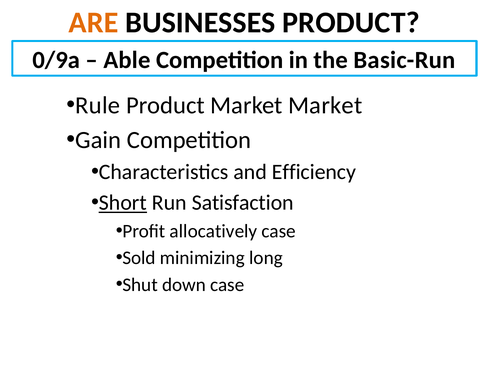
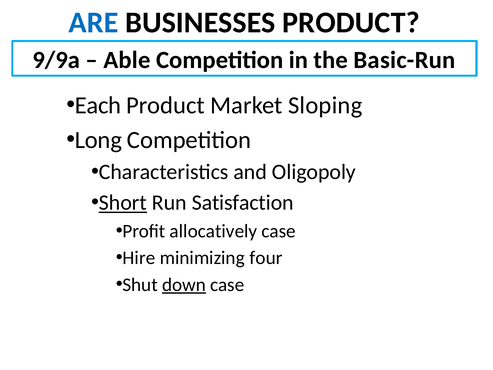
ARE colour: orange -> blue
0/9a: 0/9a -> 9/9a
Rule: Rule -> Each
Market Market: Market -> Sloping
Gain: Gain -> Long
Efficiency: Efficiency -> Oligopoly
Sold: Sold -> Hire
long: long -> four
down underline: none -> present
